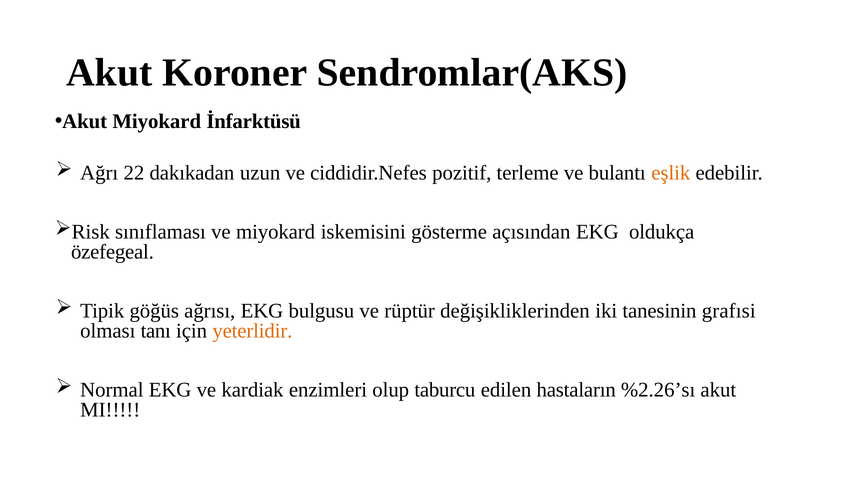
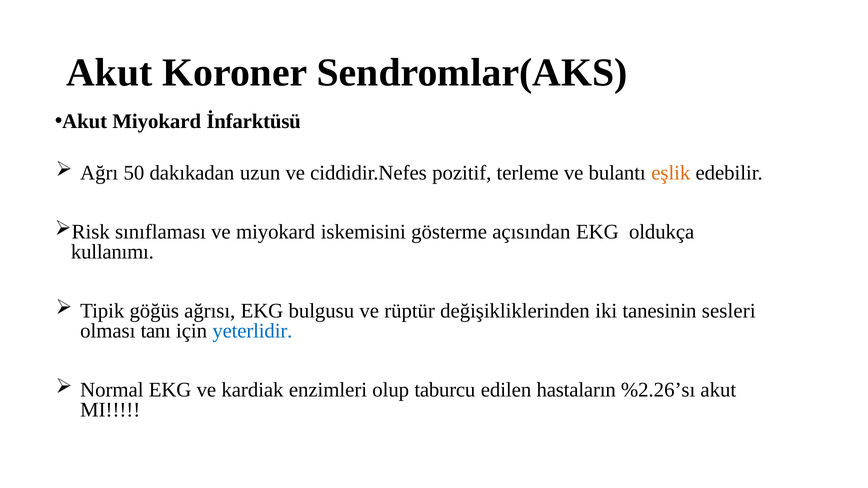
22: 22 -> 50
özefegeal: özefegeal -> kullanımı
grafısi: grafısi -> sesleri
yeterlidir colour: orange -> blue
